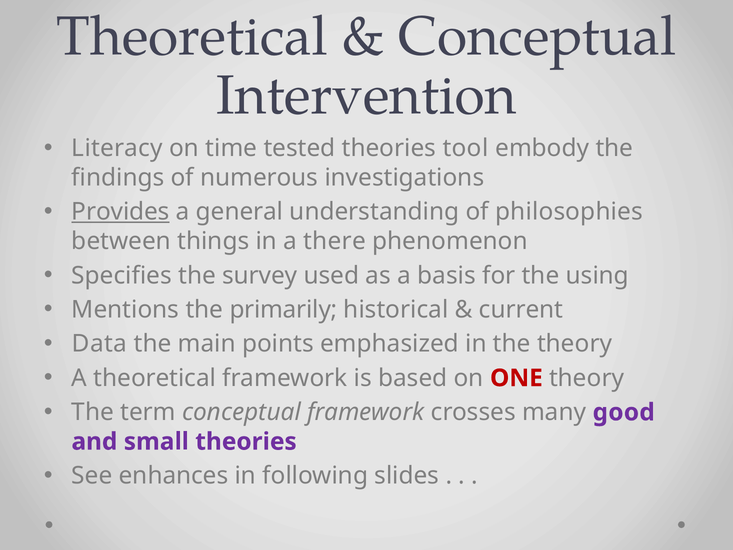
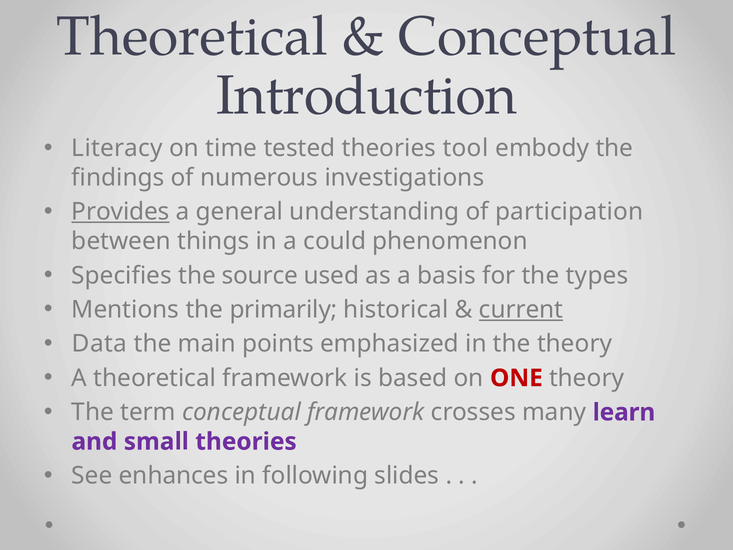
Intervention: Intervention -> Introduction
philosophies: philosophies -> participation
there: there -> could
survey: survey -> source
using: using -> types
current underline: none -> present
good: good -> learn
